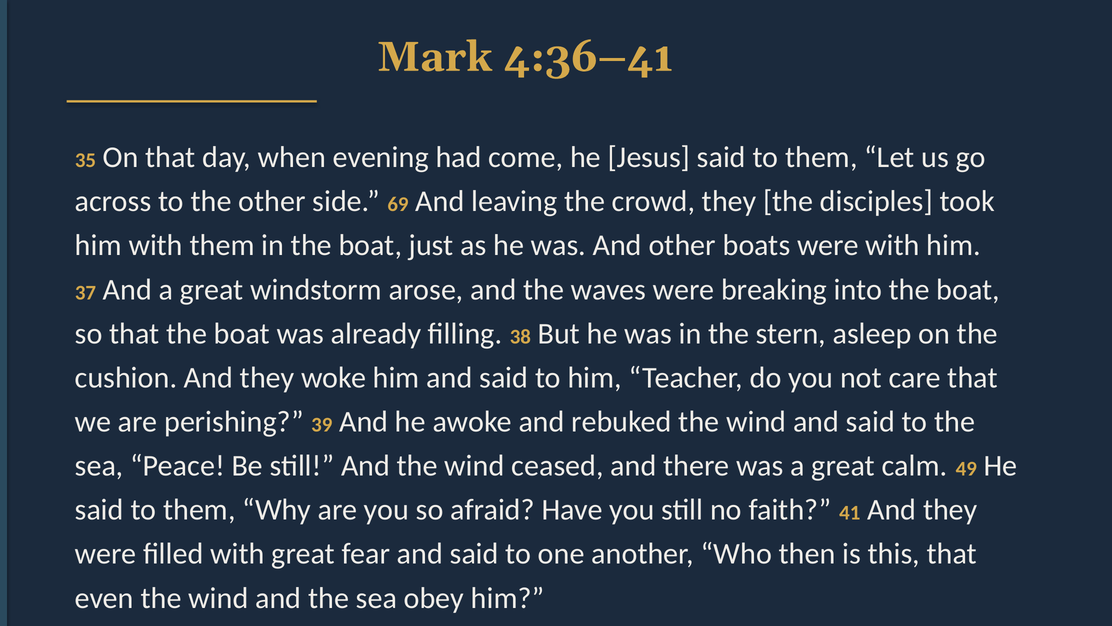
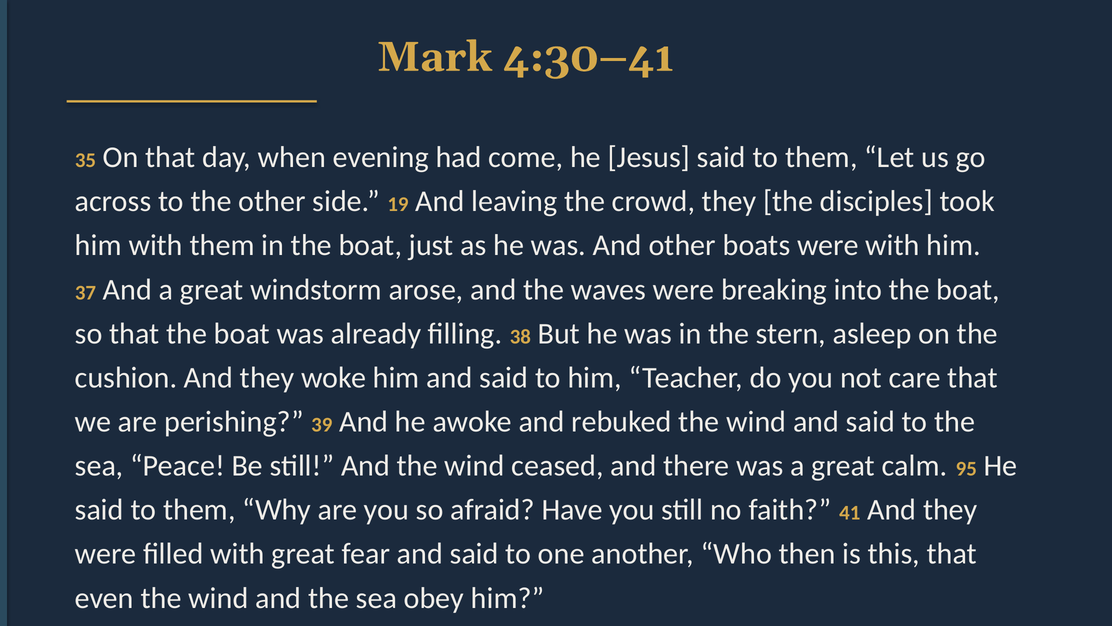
4:36–41: 4:36–41 -> 4:30–41
69: 69 -> 19
49: 49 -> 95
